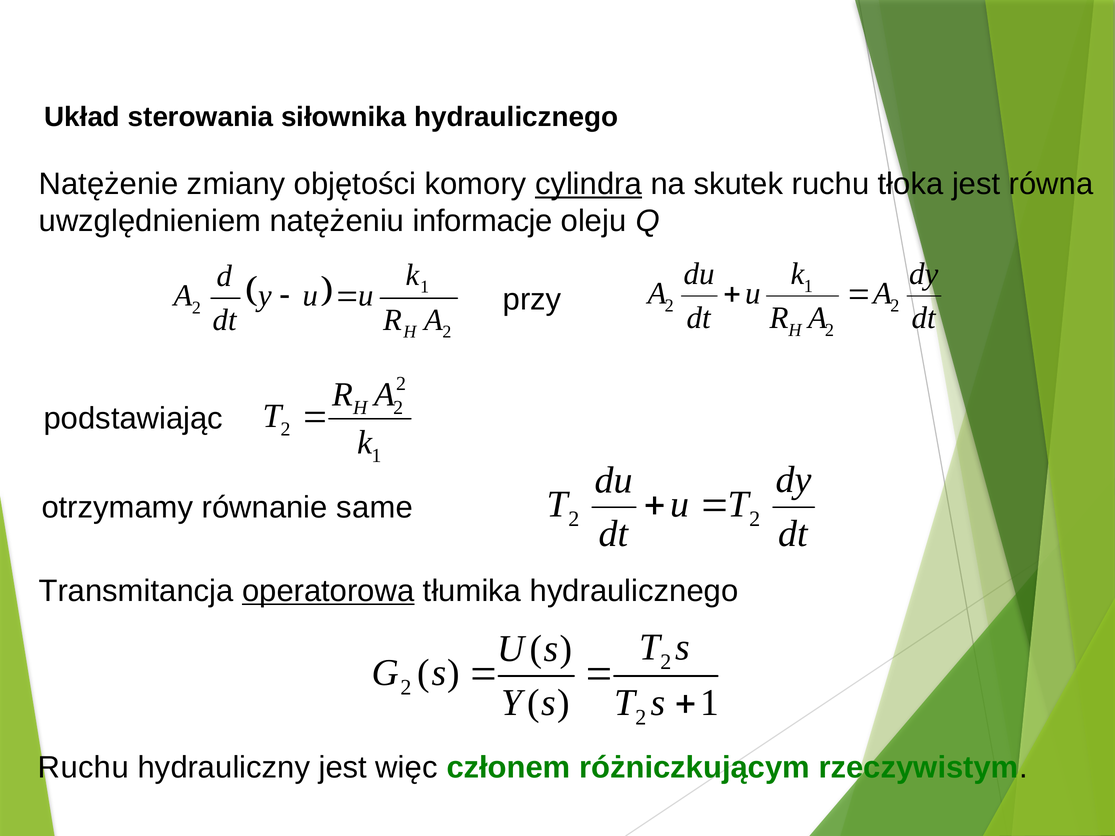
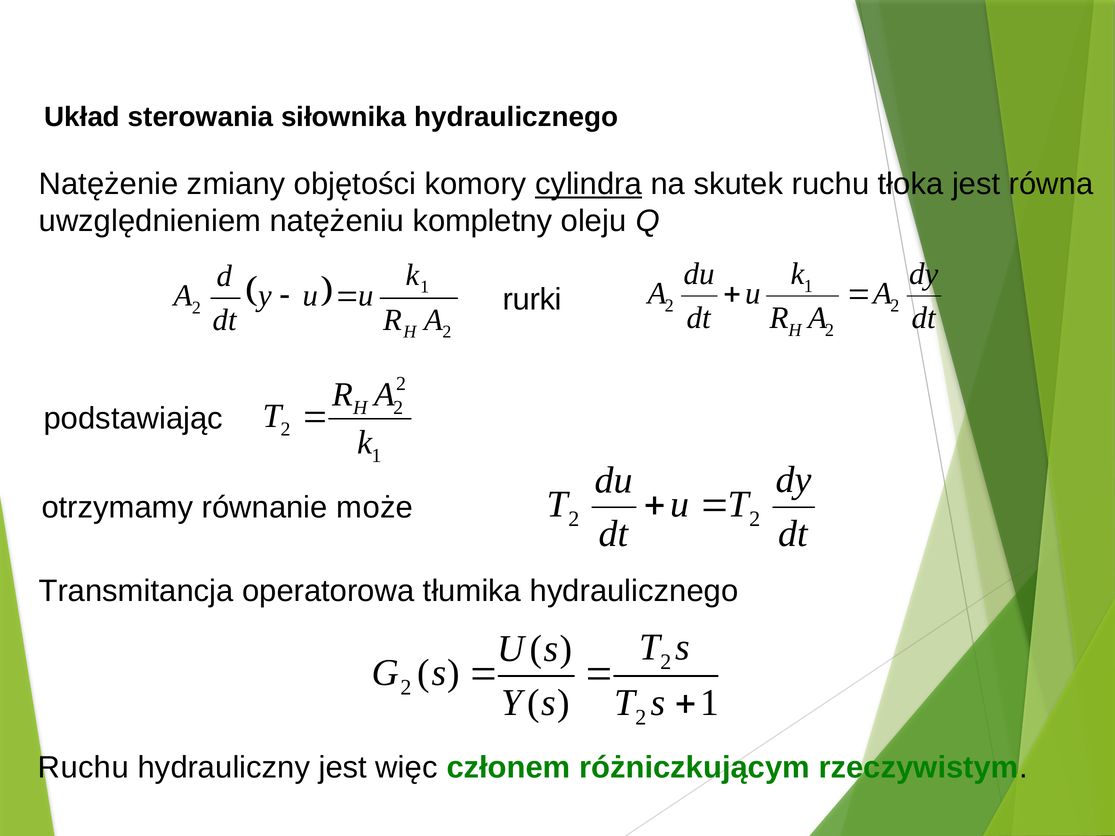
informacje: informacje -> kompletny
przy: przy -> rurki
same: same -> może
operatorowa underline: present -> none
